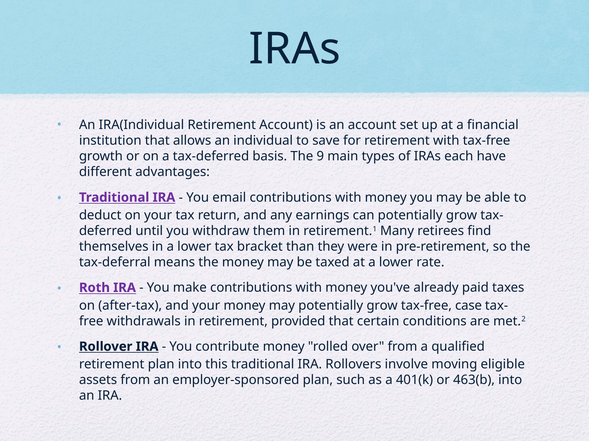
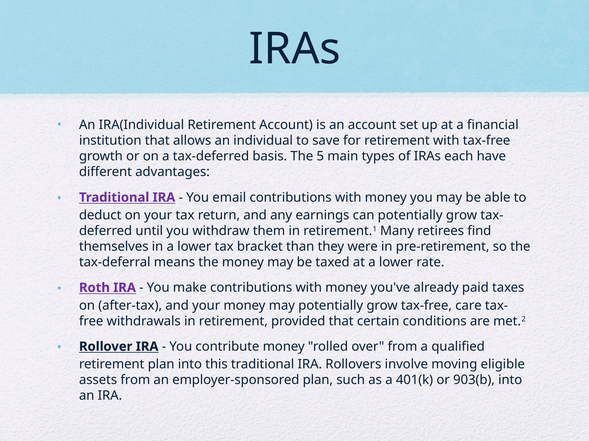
9: 9 -> 5
case: case -> care
463(b: 463(b -> 903(b
